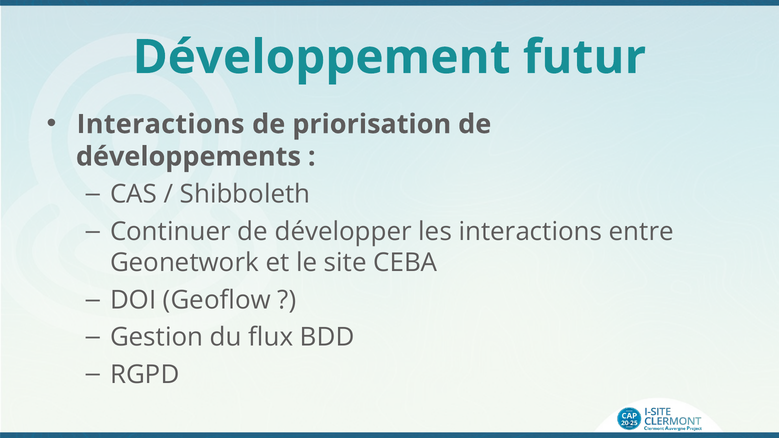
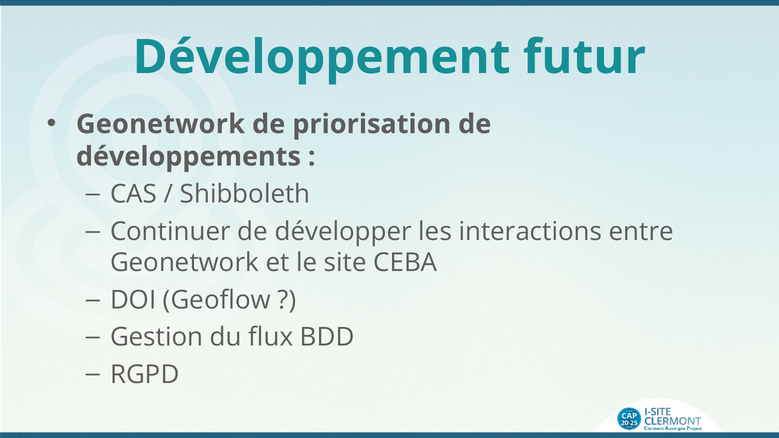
Interactions at (160, 124): Interactions -> Geonetwork
